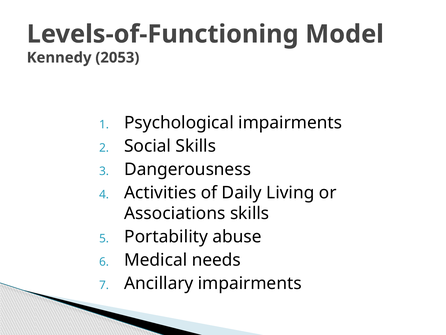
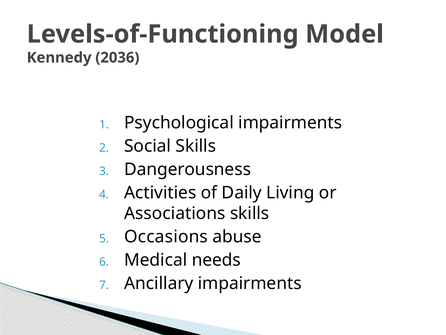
2053: 2053 -> 2036
Portability: Portability -> Occasions
